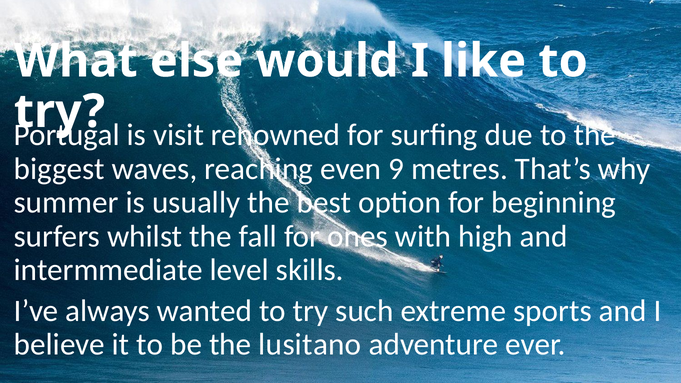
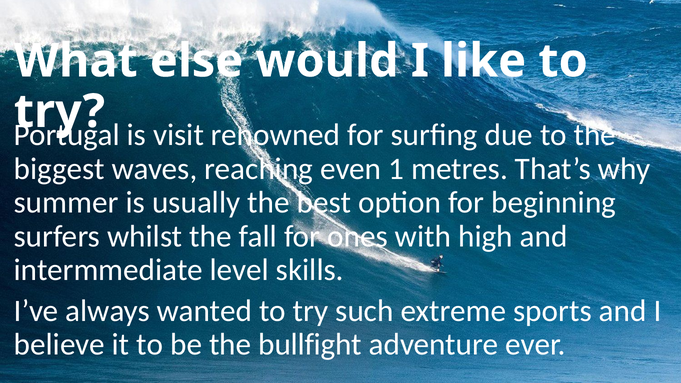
9: 9 -> 1
lusitano: lusitano -> bullfight
